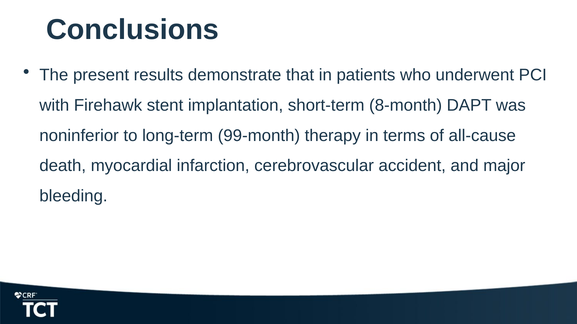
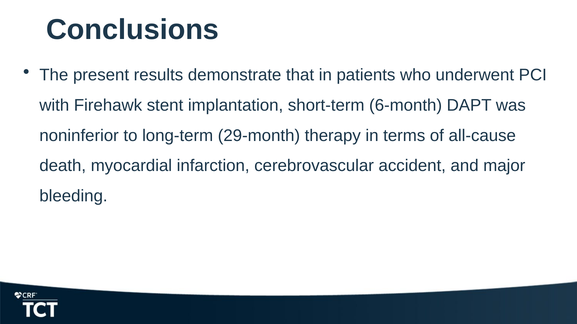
8-month: 8-month -> 6-month
99-month: 99-month -> 29-month
